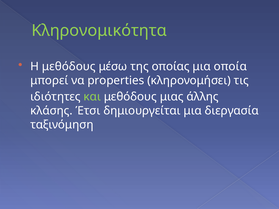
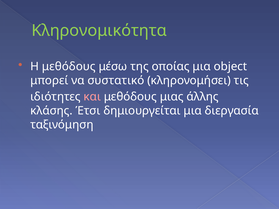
οποία: οποία -> object
properties: properties -> συστατικό
και colour: light green -> pink
